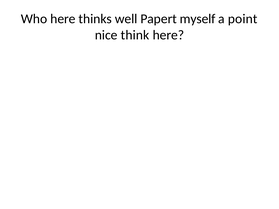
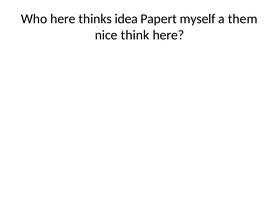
well: well -> idea
point: point -> them
